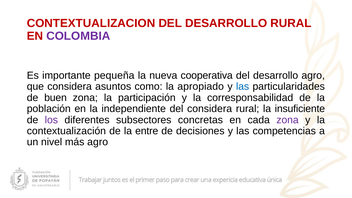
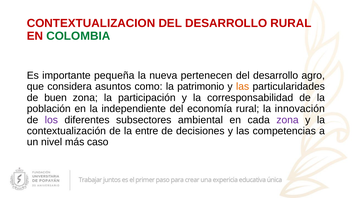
COLOMBIA colour: purple -> green
cooperativa: cooperativa -> pertenecen
apropiado: apropiado -> patrimonio
las at (243, 87) colour: blue -> orange
del considera: considera -> economía
insuficiente: insuficiente -> innovación
concretas: concretas -> ambiental
más agro: agro -> caso
